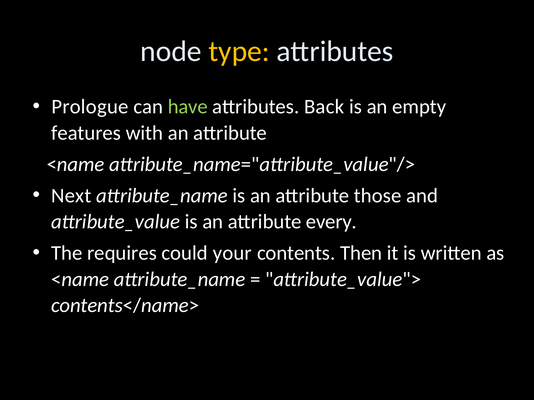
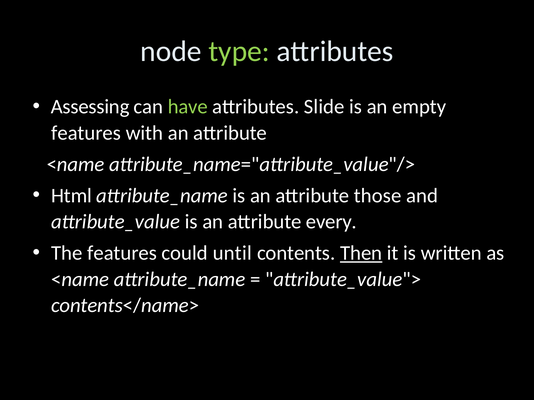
type colour: yellow -> light green
Prologue: Prologue -> Assessing
Back: Back -> Slide
Next: Next -> Html
The requires: requires -> features
your: your -> until
Then underline: none -> present
